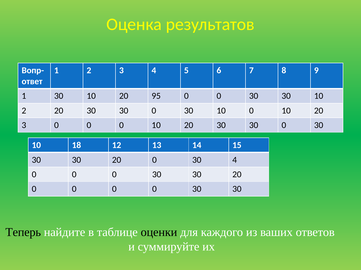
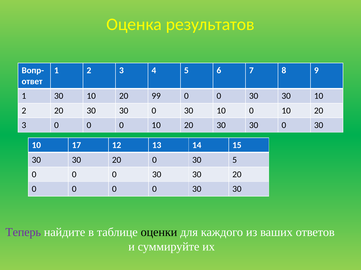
95: 95 -> 99
18: 18 -> 17
30 4: 4 -> 5
Теперь colour: black -> purple
